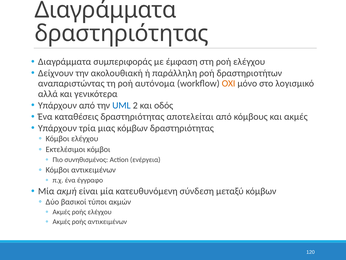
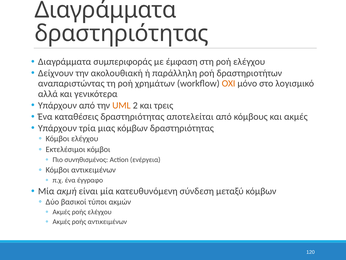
αυτόνομα: αυτόνομα -> χρημάτων
UML colour: blue -> orange
οδός: οδός -> τρεις
